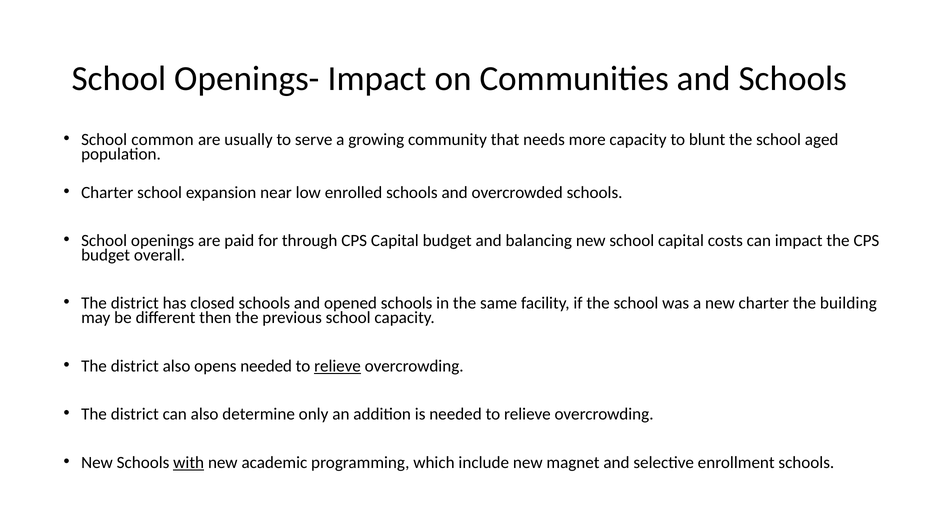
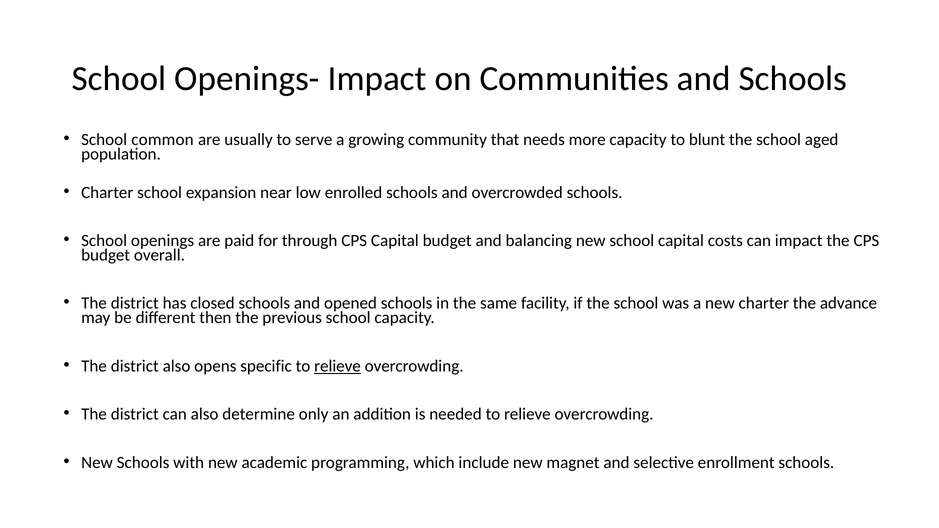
building: building -> advance
opens needed: needed -> specific
with underline: present -> none
